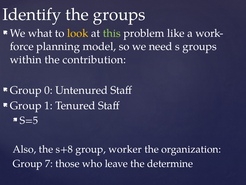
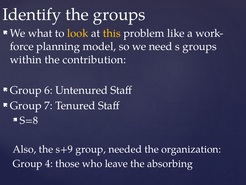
this colour: light green -> yellow
0: 0 -> 6
1: 1 -> 7
S=5: S=5 -> S=8
s+8: s+8 -> s+9
worker: worker -> needed
7: 7 -> 4
determine: determine -> absorbing
